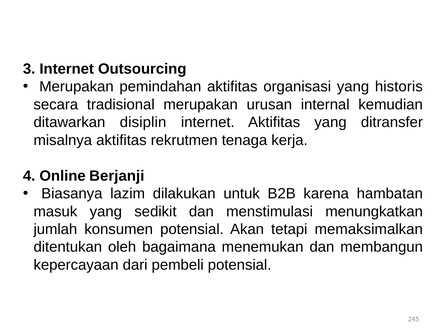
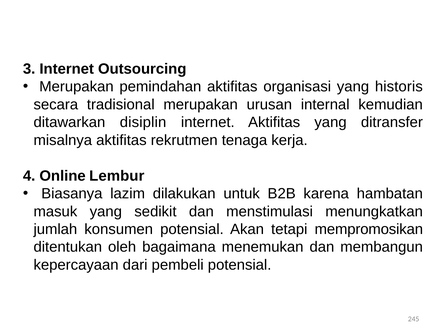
Berjanji: Berjanji -> Lembur
memaksimalkan: memaksimalkan -> mempromosikan
